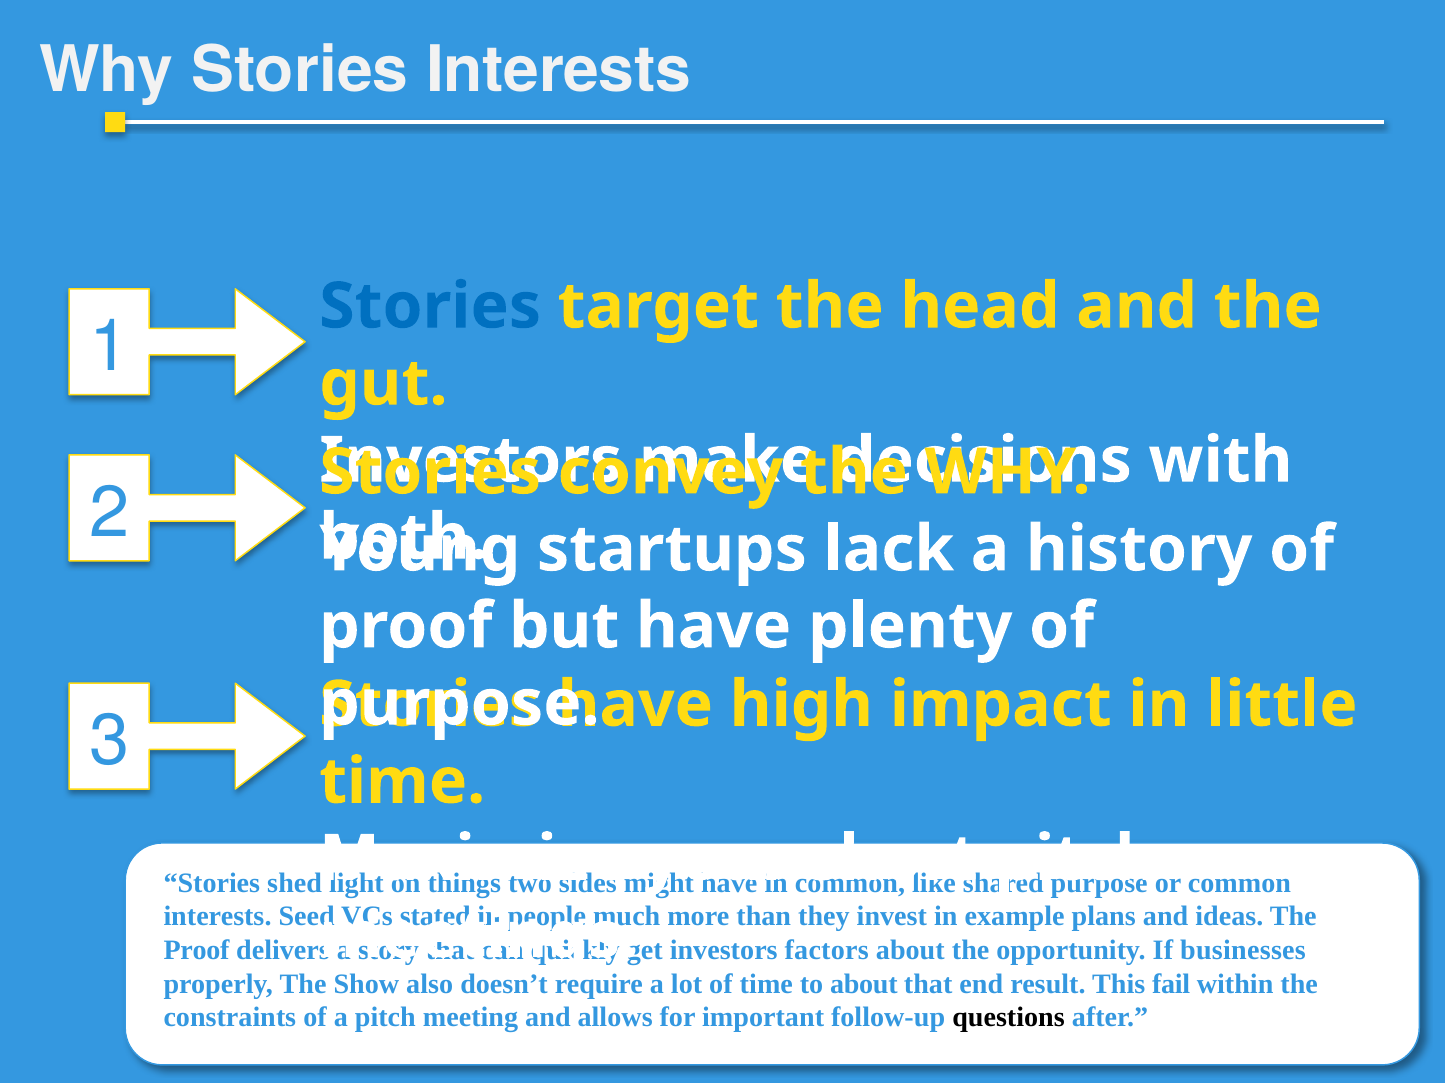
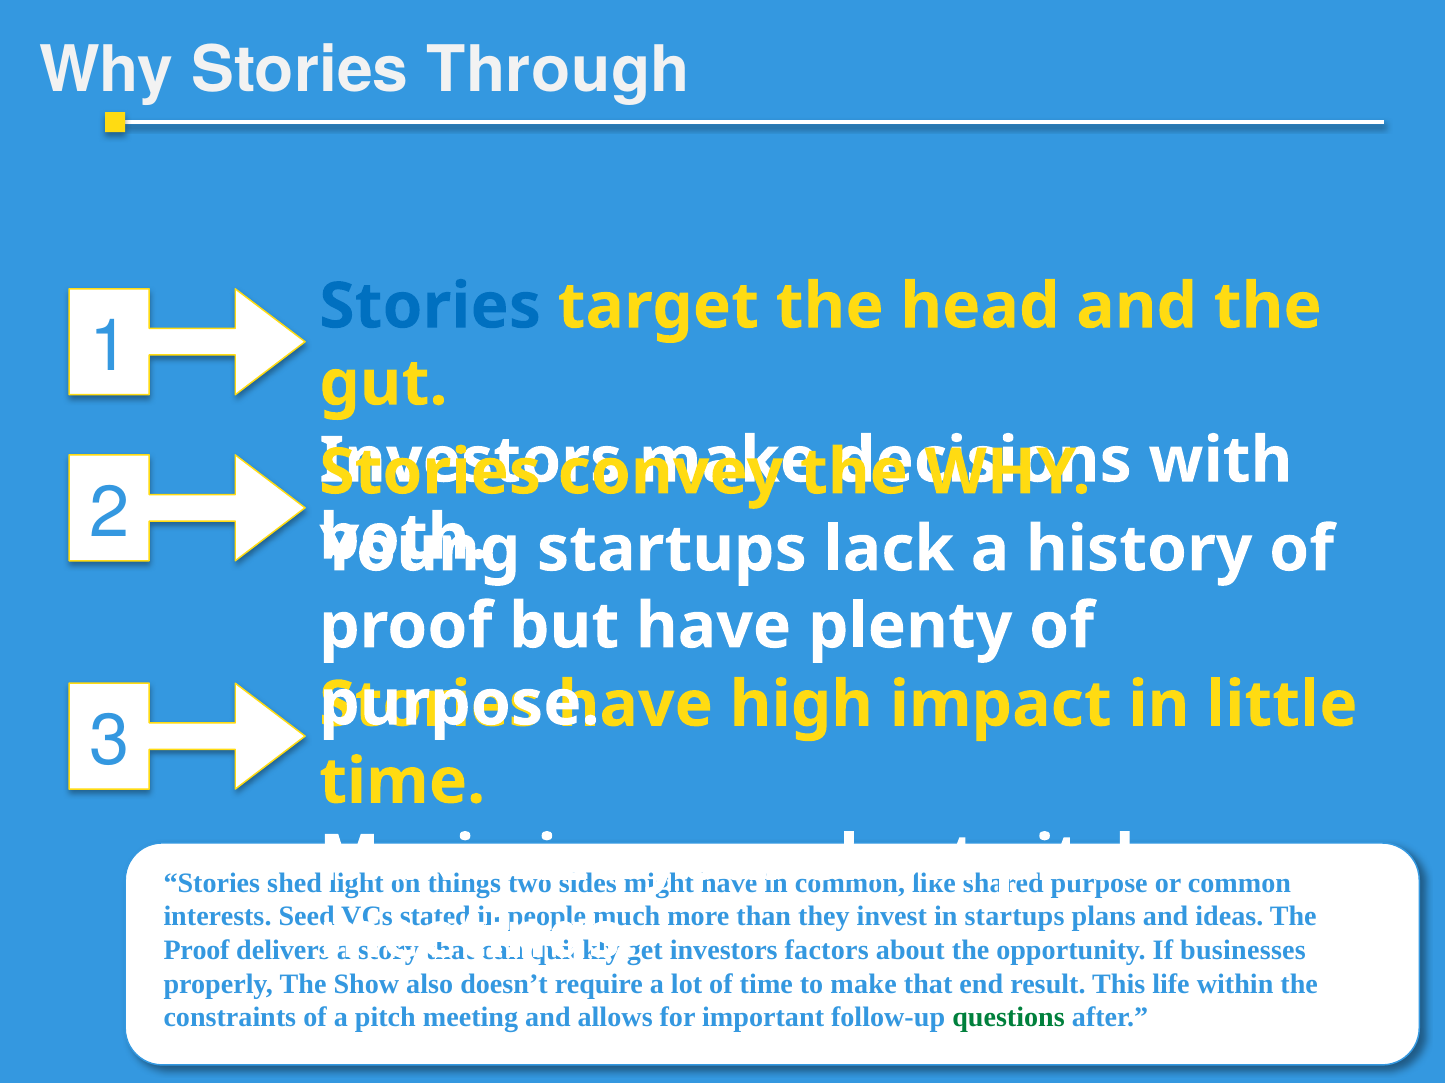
Stories Interests: Interests -> Through
in example: example -> startups
to about: about -> make
fail: fail -> life
questions colour: black -> green
